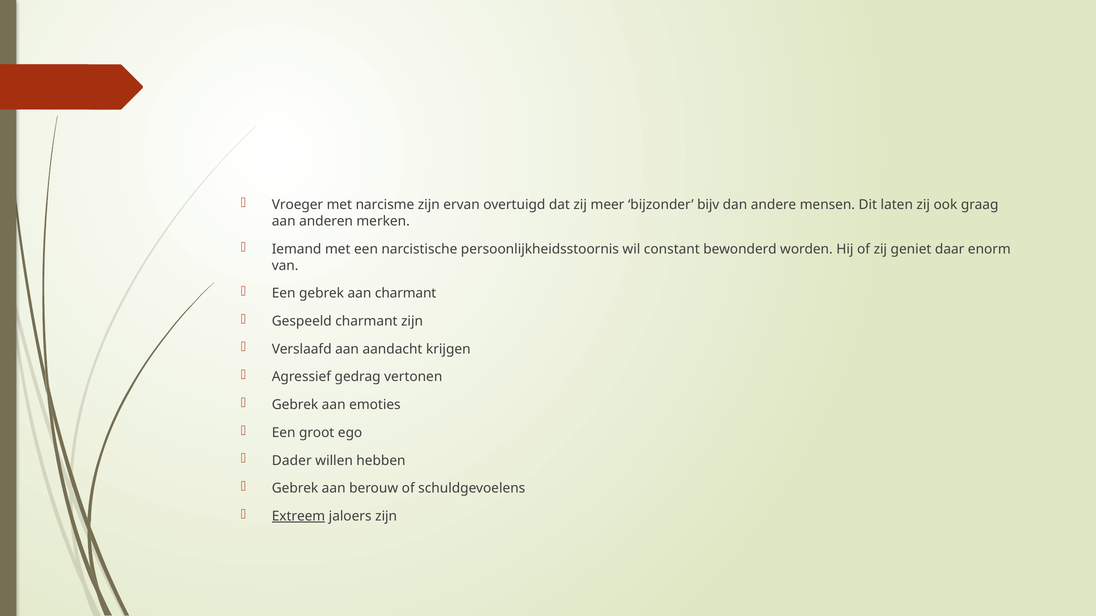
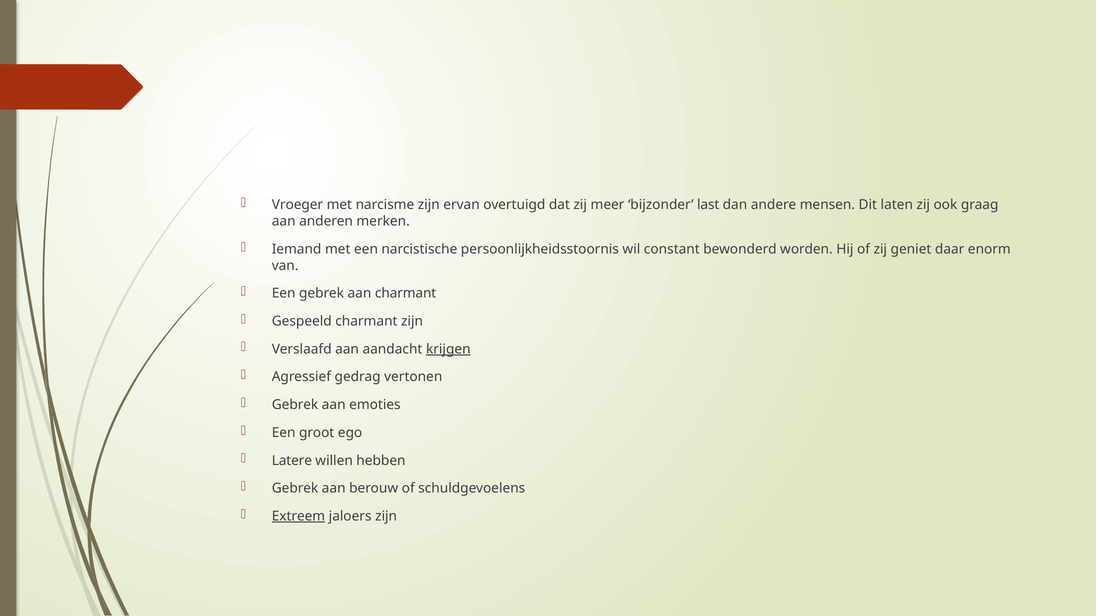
bijv: bijv -> last
krijgen underline: none -> present
Dader: Dader -> Latere
